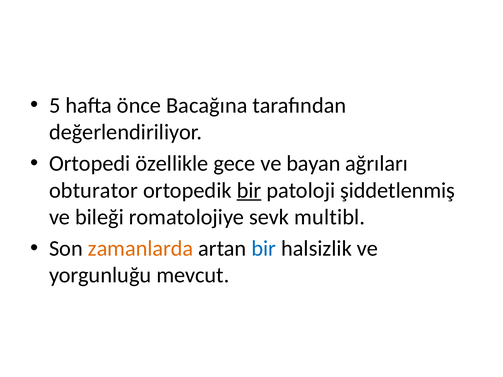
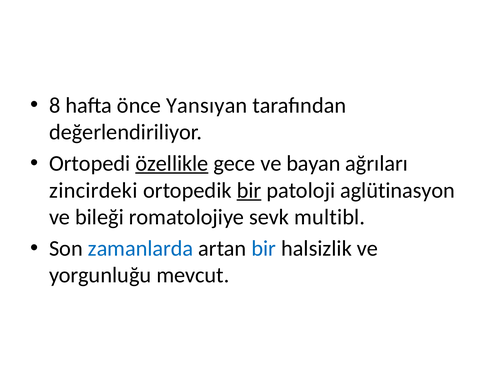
5: 5 -> 8
Bacağına: Bacağına -> Yansıyan
özellikle underline: none -> present
obturator: obturator -> zincirdeki
şiddetlenmiş: şiddetlenmiş -> aglütinasyon
zamanlarda colour: orange -> blue
